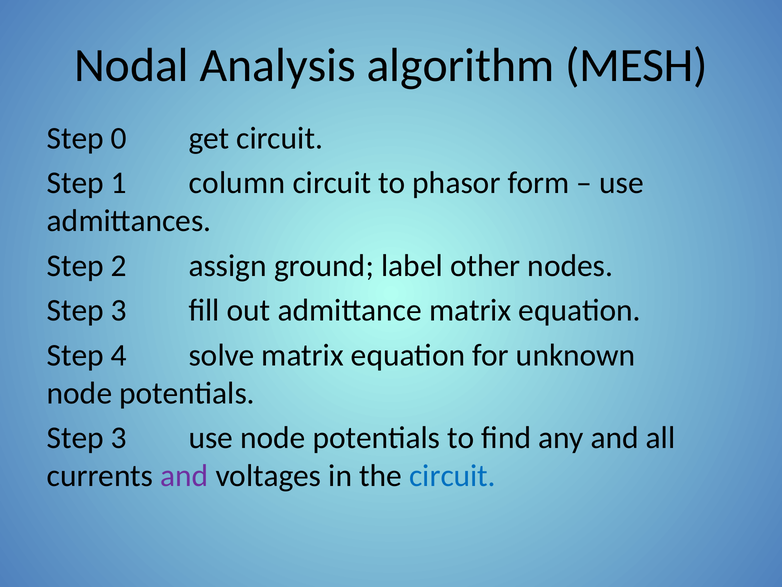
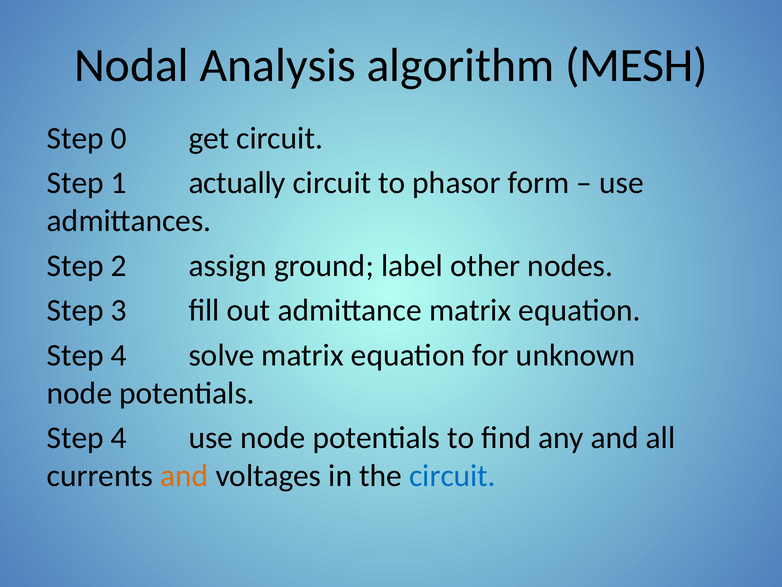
column: column -> actually
3 at (119, 438): 3 -> 4
and at (184, 475) colour: purple -> orange
